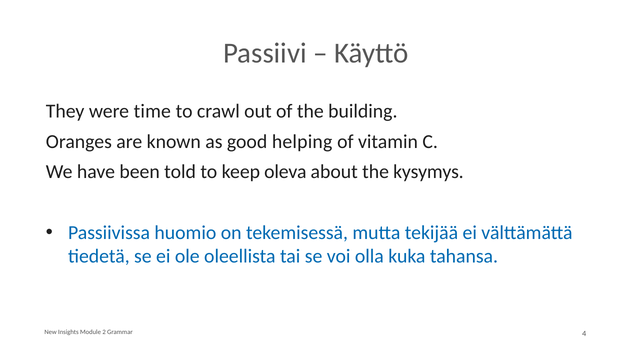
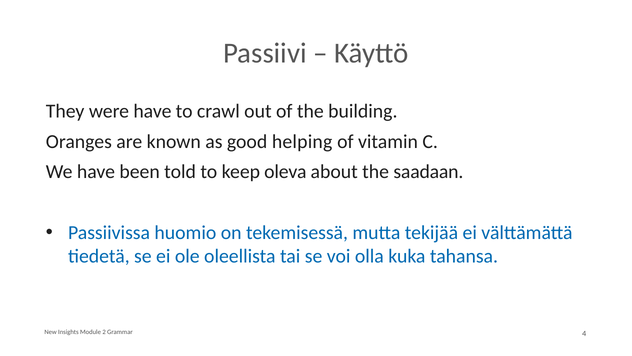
were time: time -> have
kysymys: kysymys -> saadaan
